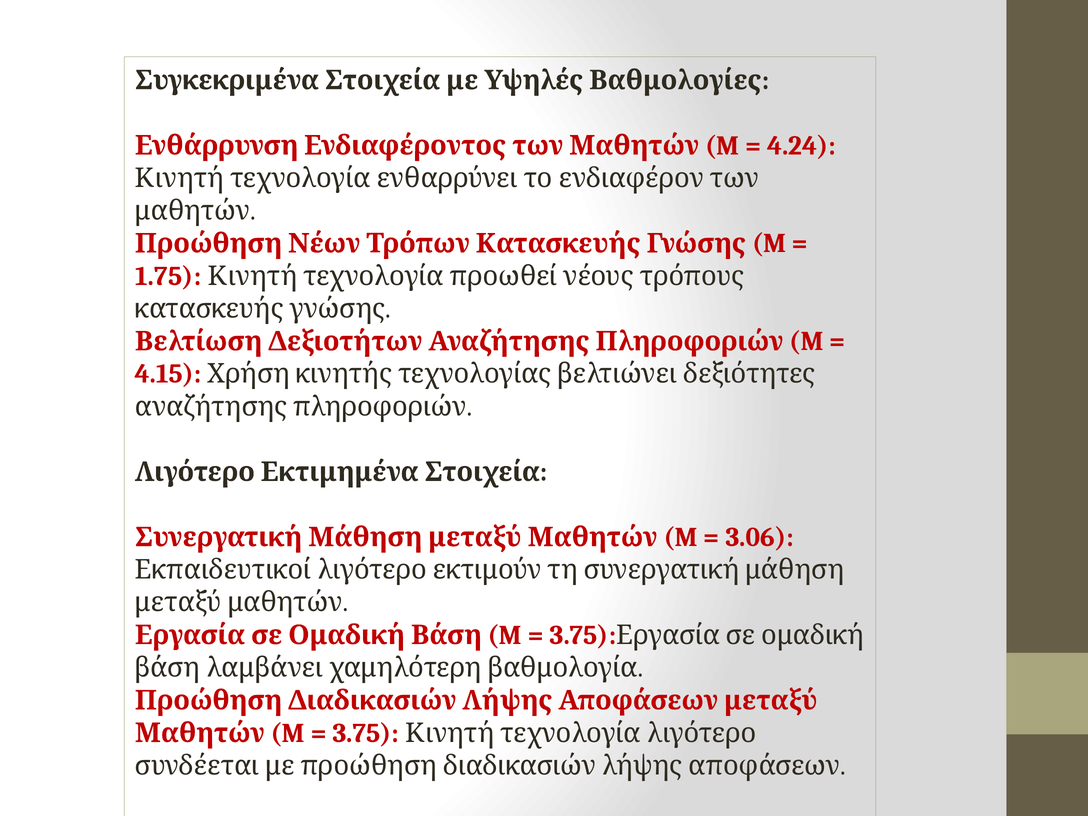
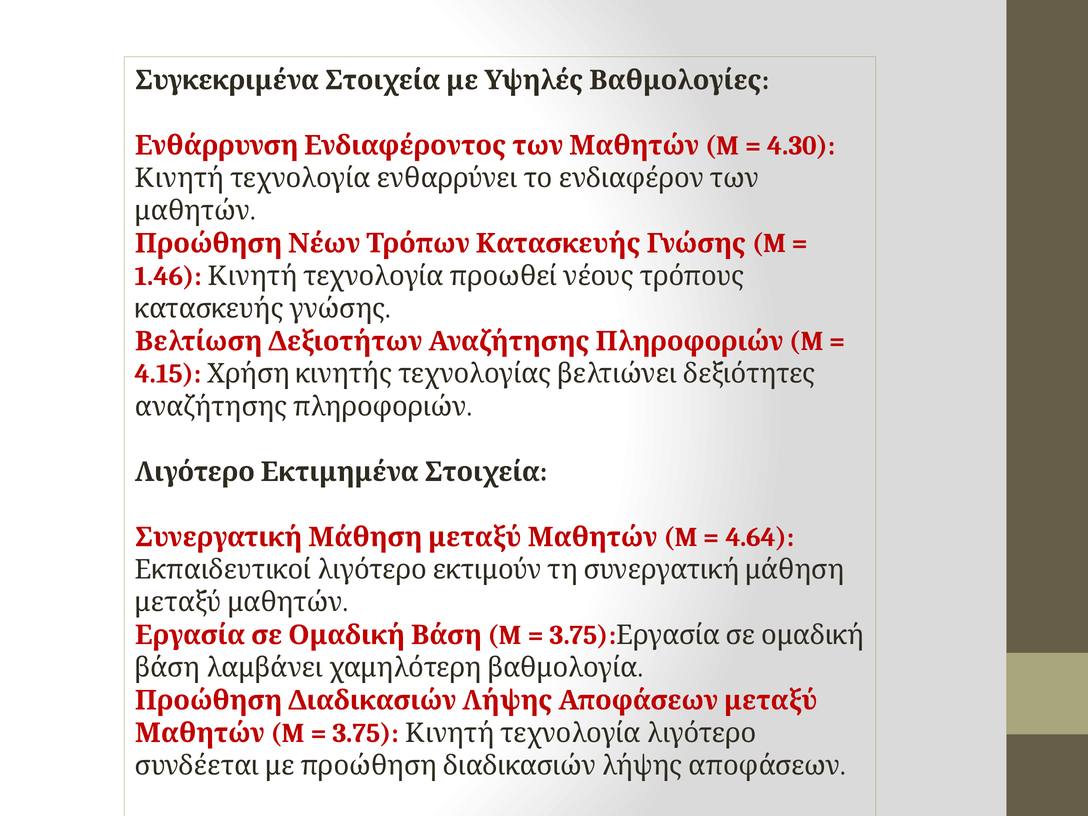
4.24: 4.24 -> 4.30
1.75: 1.75 -> 1.46
3.06: 3.06 -> 4.64
